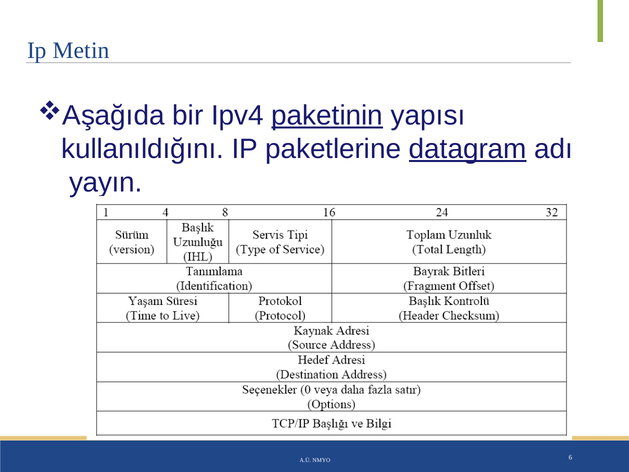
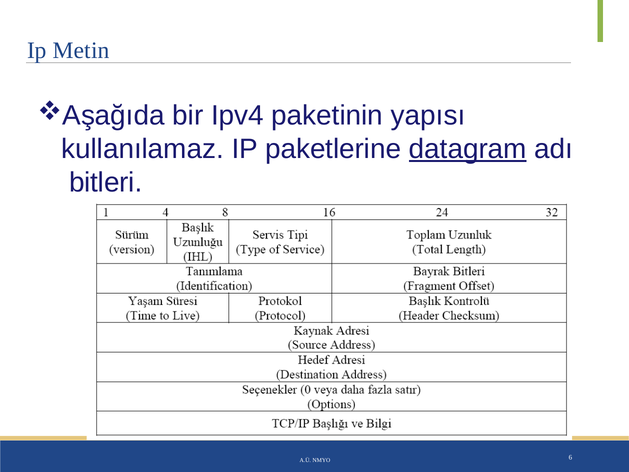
paketinin underline: present -> none
kullanıldığını: kullanıldığını -> kullanılamaz
yayın: yayın -> bitleri
